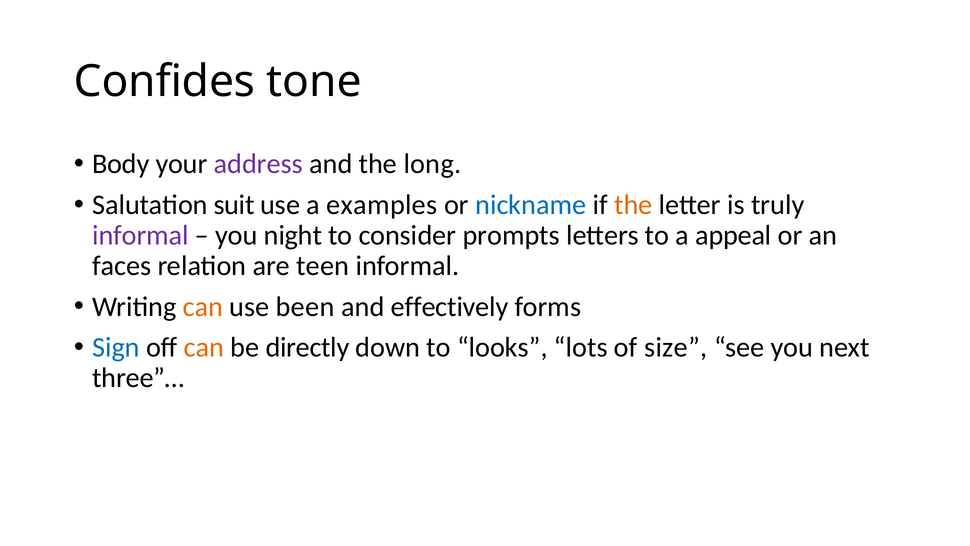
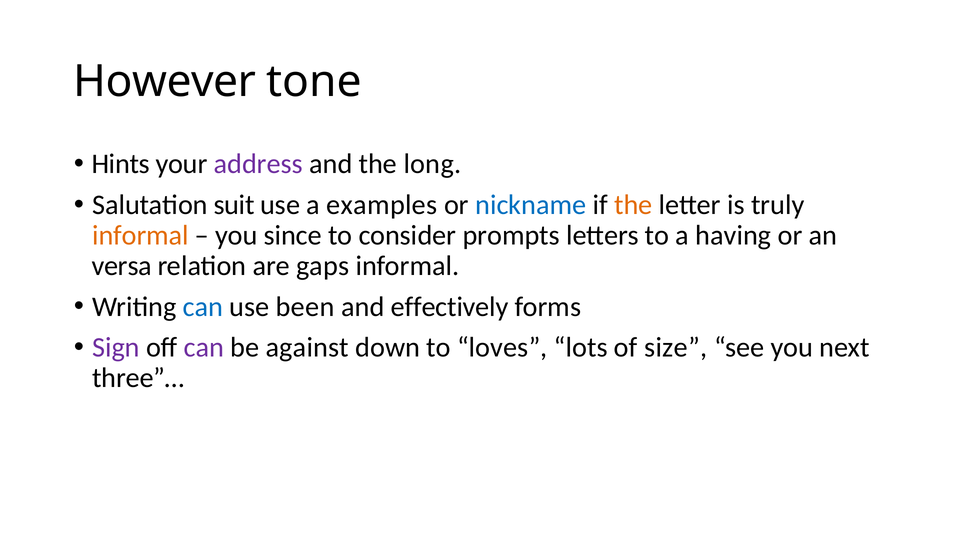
Confides: Confides -> However
Body: Body -> Hints
informal at (140, 235) colour: purple -> orange
night: night -> since
appeal: appeal -> having
faces: faces -> versa
teen: teen -> gaps
can at (203, 306) colour: orange -> blue
Sign colour: blue -> purple
can at (204, 347) colour: orange -> purple
directly: directly -> against
looks: looks -> loves
